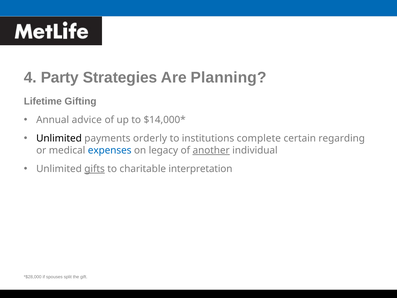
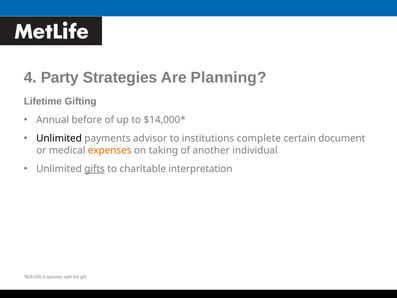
advice: advice -> before
orderly: orderly -> advisor
regarding: regarding -> document
expenses colour: blue -> orange
legacy: legacy -> taking
another underline: present -> none
